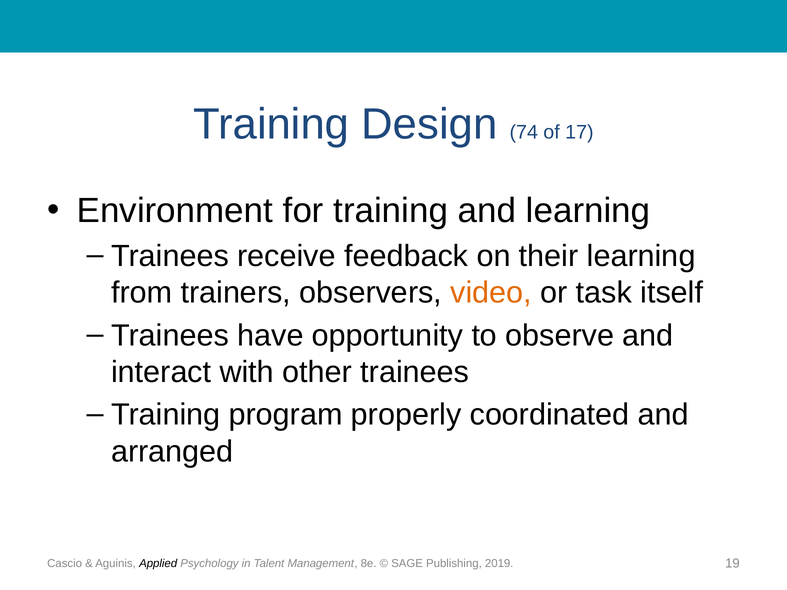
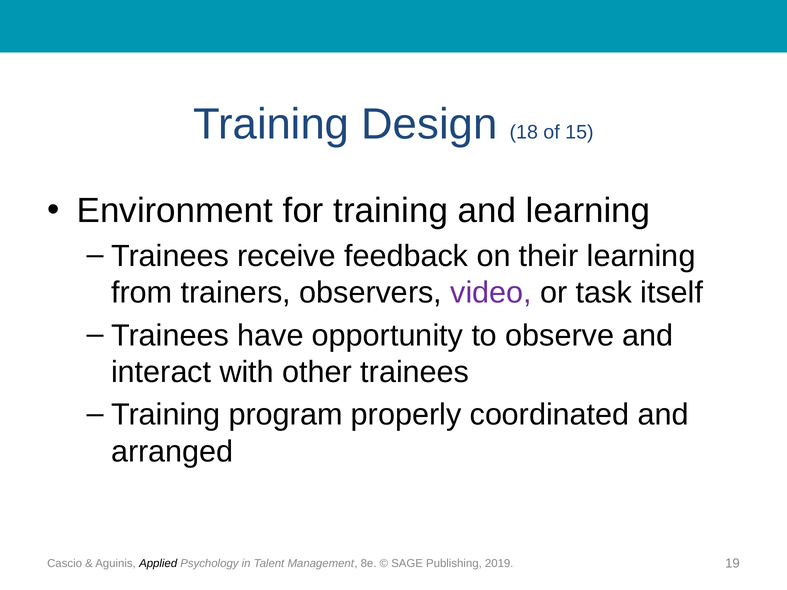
74: 74 -> 18
17: 17 -> 15
video colour: orange -> purple
